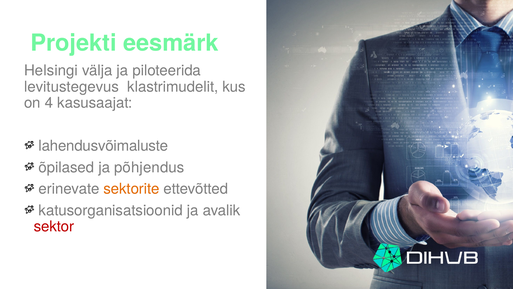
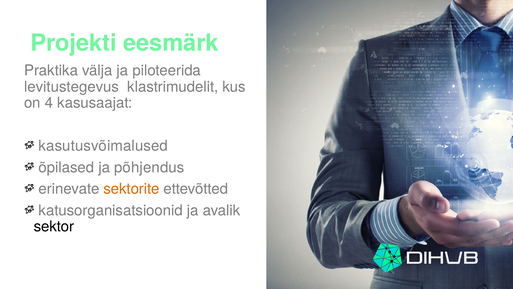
Helsingi: Helsingi -> Praktika
lahendusvõimaluste: lahendusvõimaluste -> kasutusvõimalused
sektor colour: red -> black
